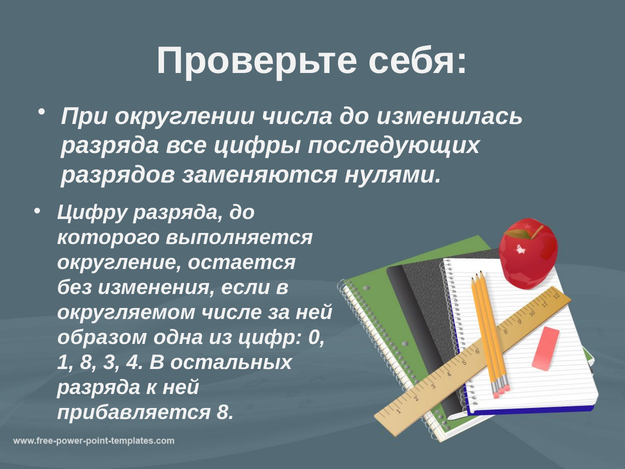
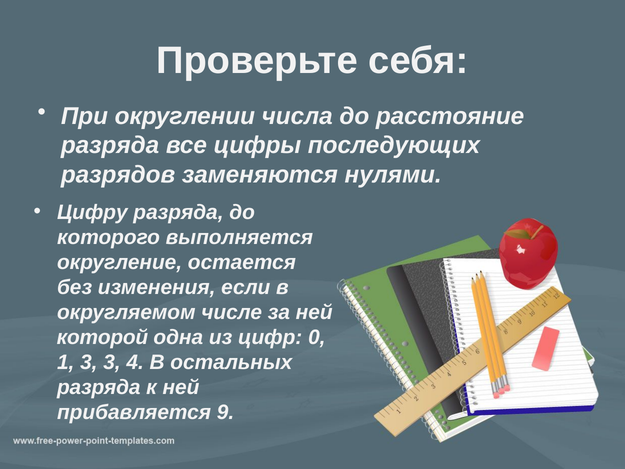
изменилась: изменилась -> расстояние
образом: образом -> которой
1 8: 8 -> 3
прибавляется 8: 8 -> 9
